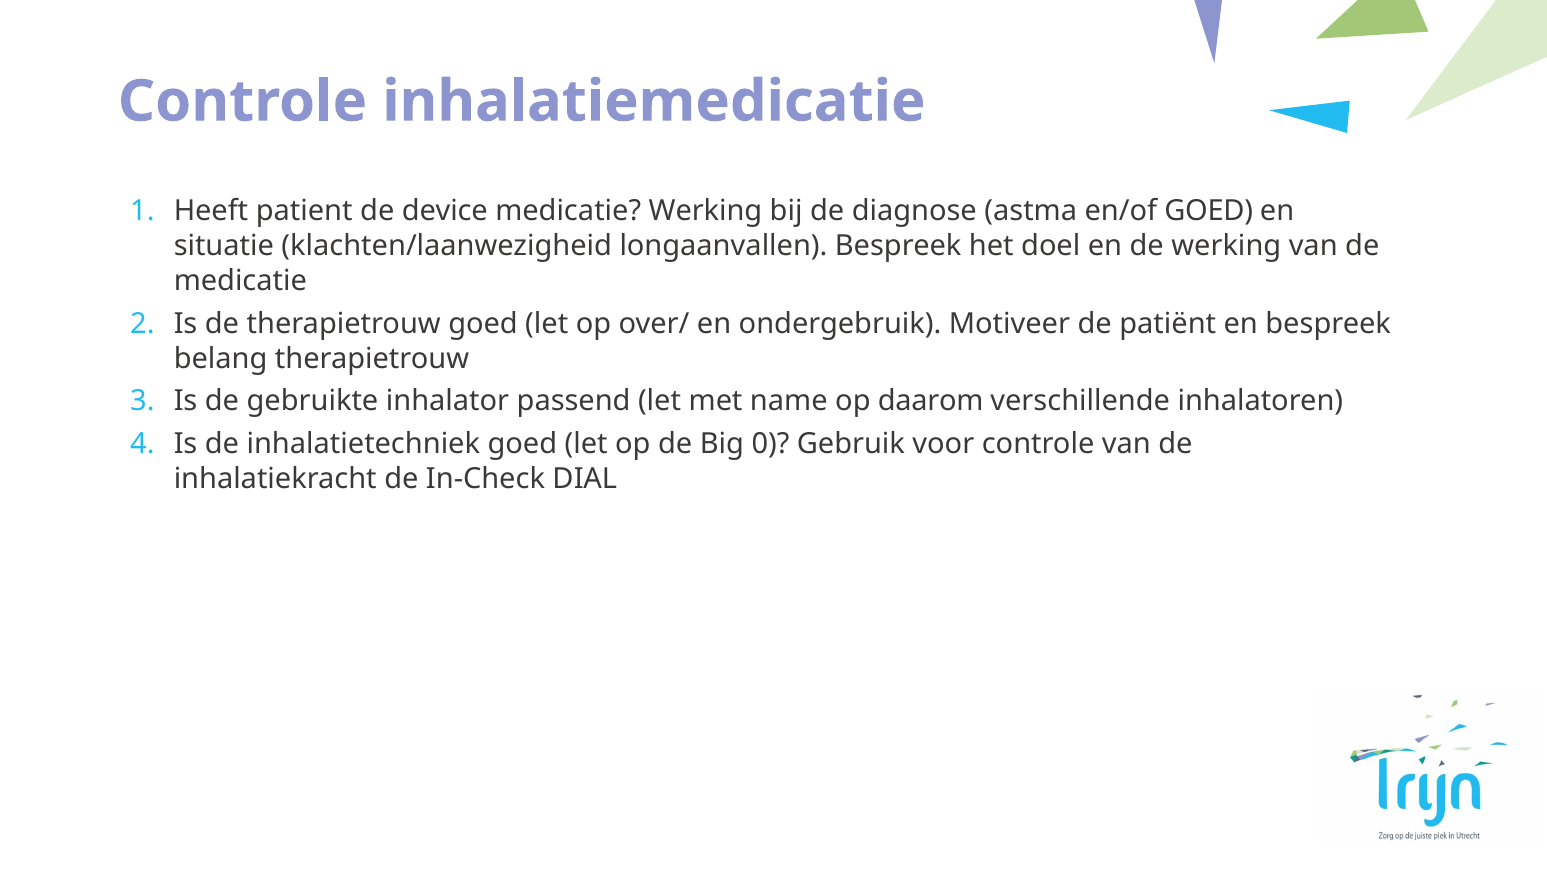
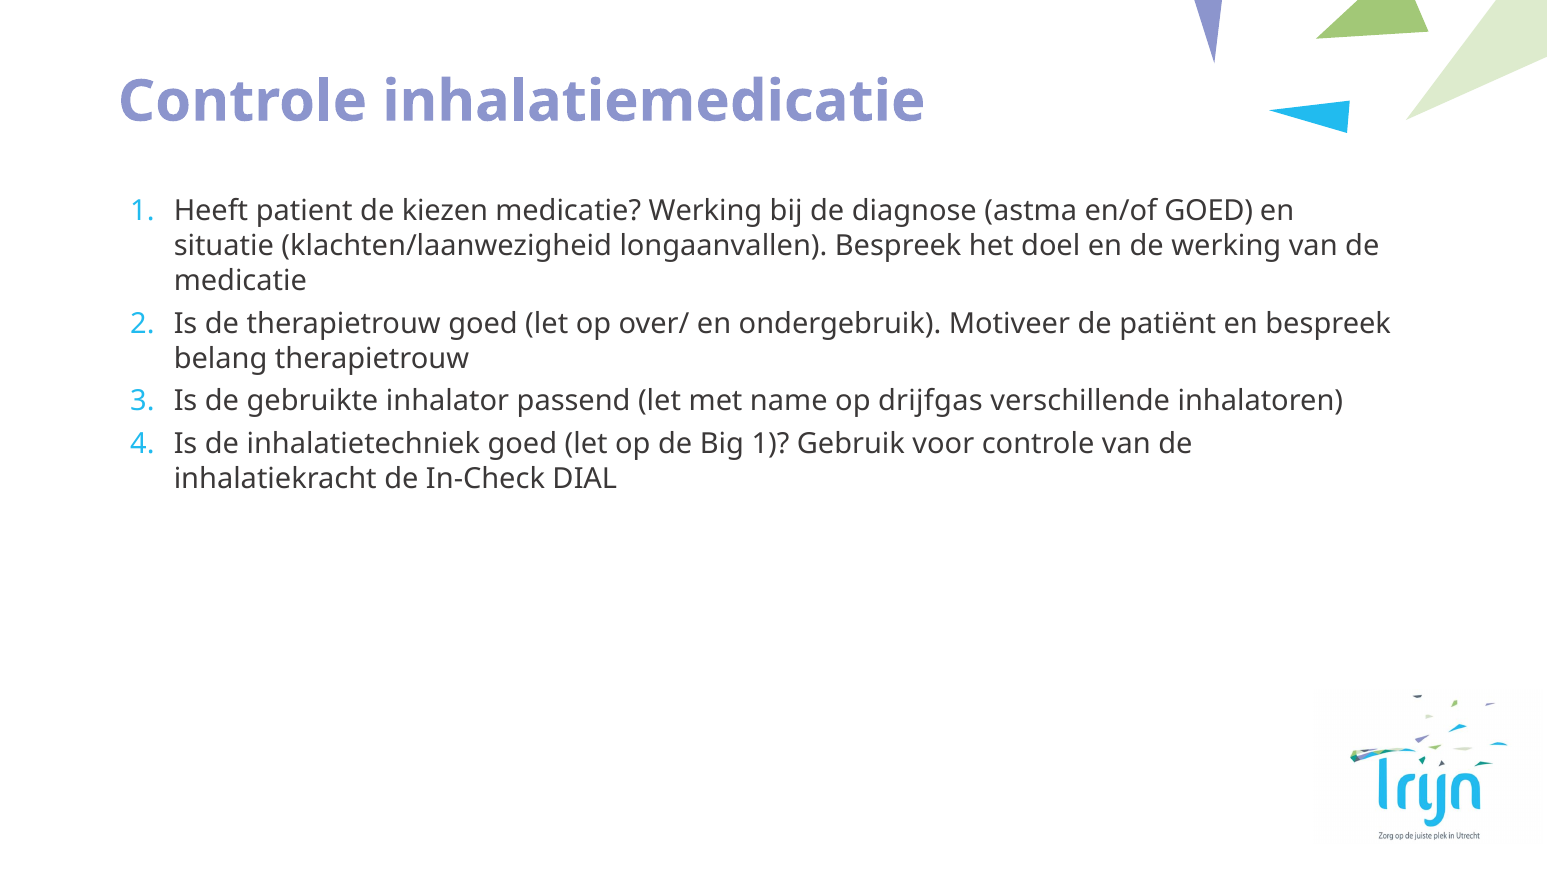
device: device -> kiezen
daarom: daarom -> drijfgas
Big 0: 0 -> 1
